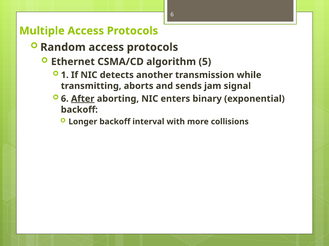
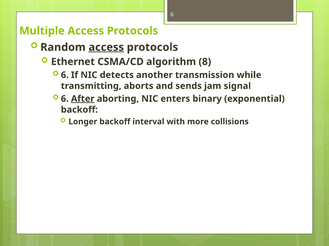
access at (106, 47) underline: none -> present
5: 5 -> 8
1 at (65, 75): 1 -> 6
